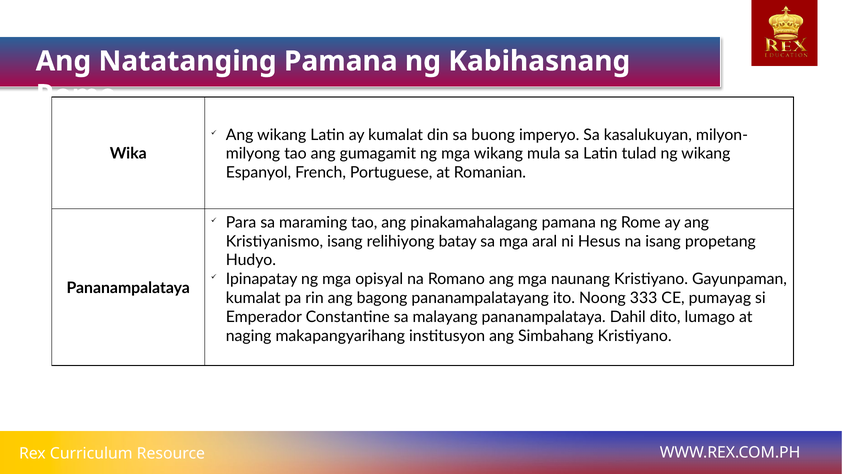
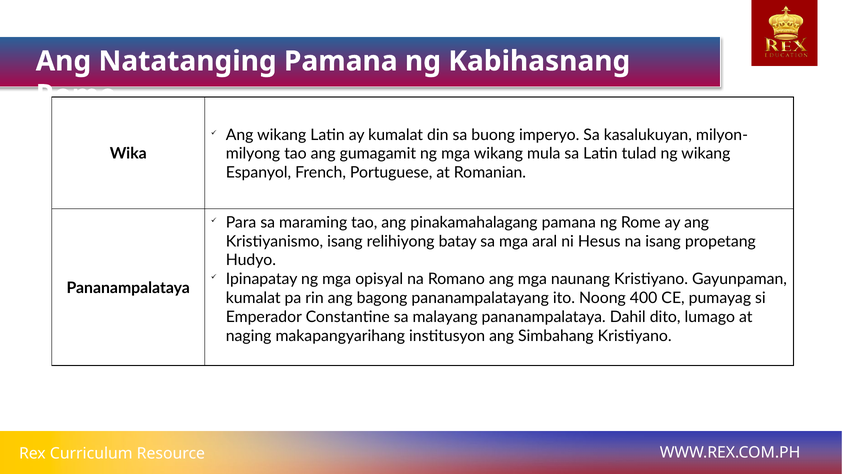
333: 333 -> 400
